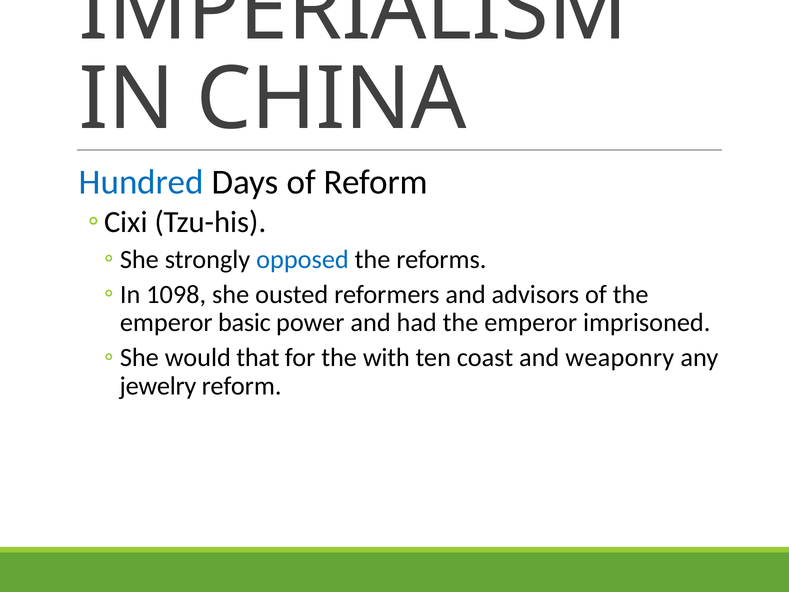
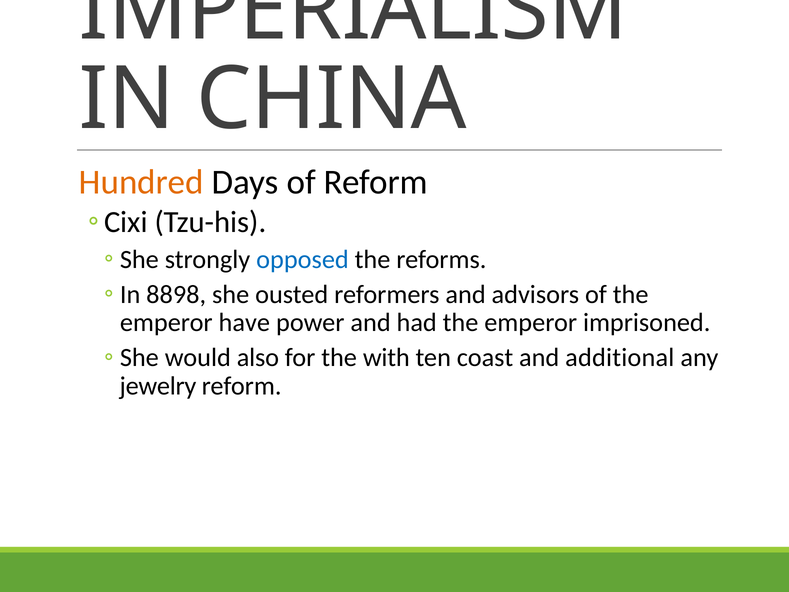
Hundred colour: blue -> orange
1098: 1098 -> 8898
basic: basic -> have
that: that -> also
weaponry: weaponry -> additional
